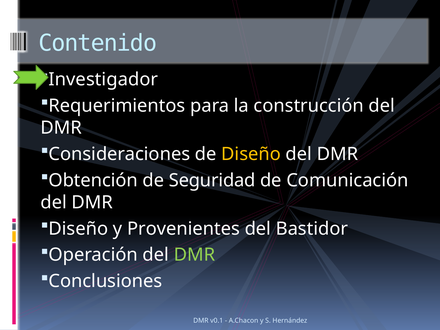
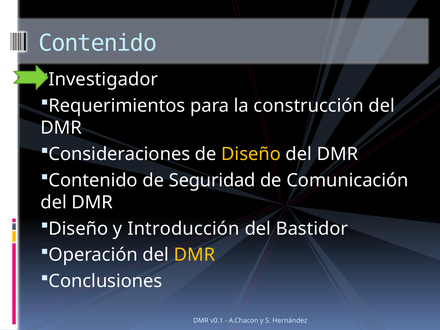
Obtención at (93, 180): Obtención -> Contenido
Provenientes: Provenientes -> Introducción
DMR at (194, 255) colour: light green -> yellow
